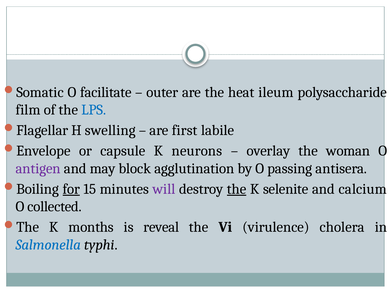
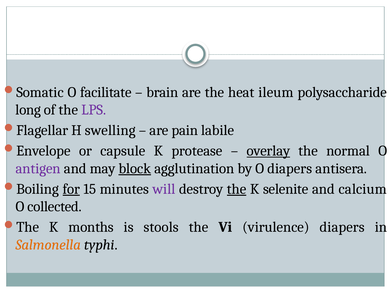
outer: outer -> brain
film: film -> long
LPS colour: blue -> purple
first: first -> pain
neurons: neurons -> protease
overlay underline: none -> present
woman: woman -> normal
block underline: none -> present
O passing: passing -> diapers
reveal: reveal -> stools
virulence cholera: cholera -> diapers
Salmonella colour: blue -> orange
